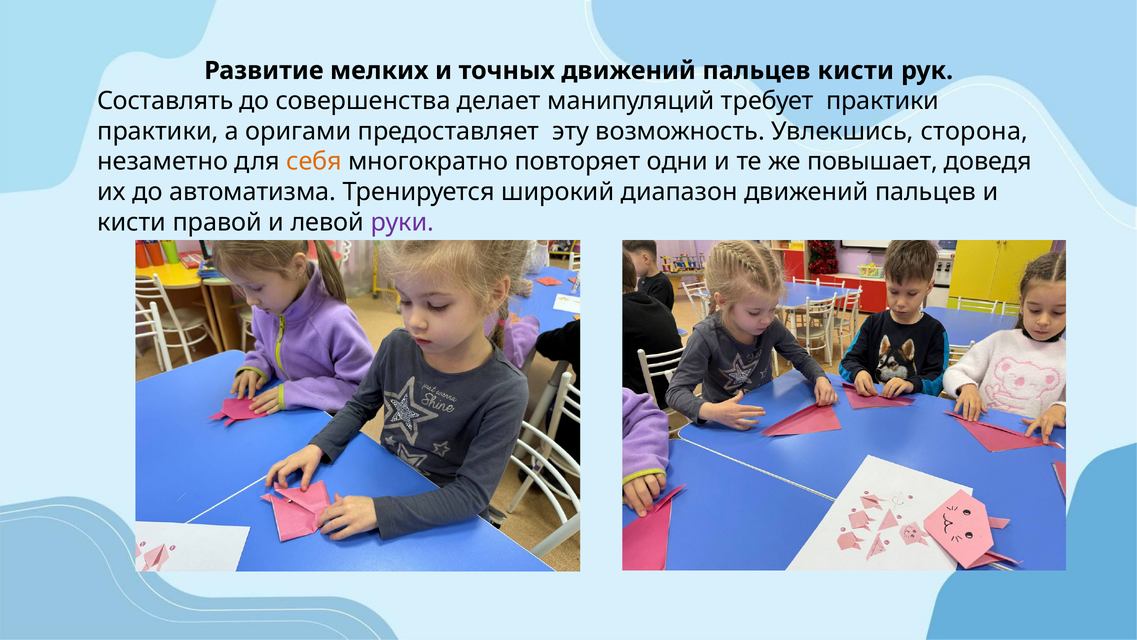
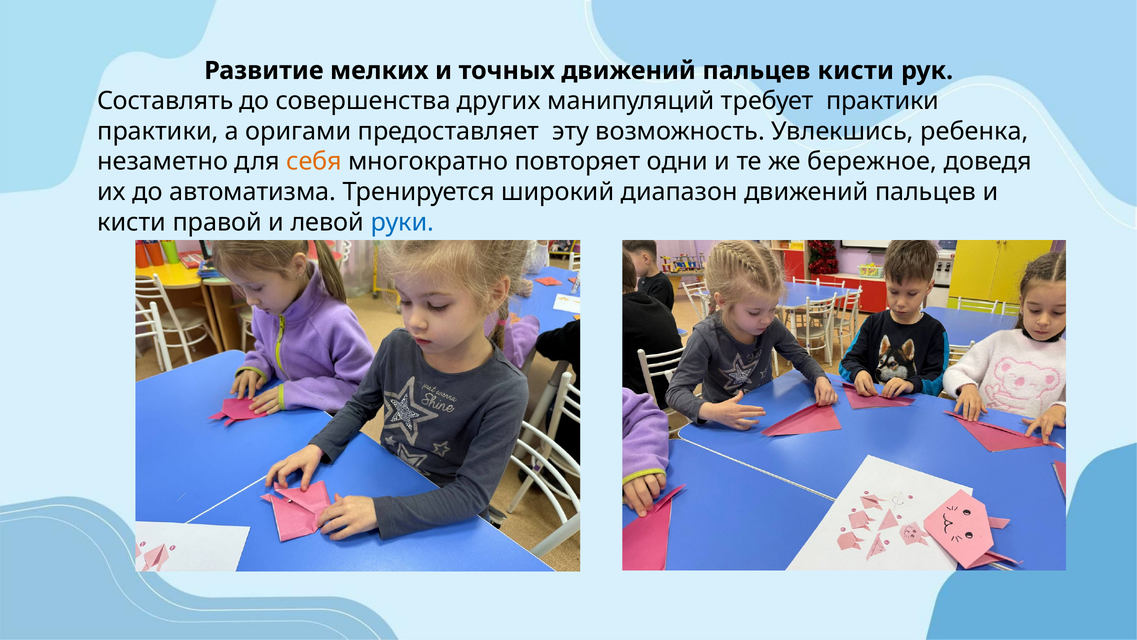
делает: делает -> других
сторона: сторона -> ребенка
повышает: повышает -> бережное
руки colour: purple -> blue
